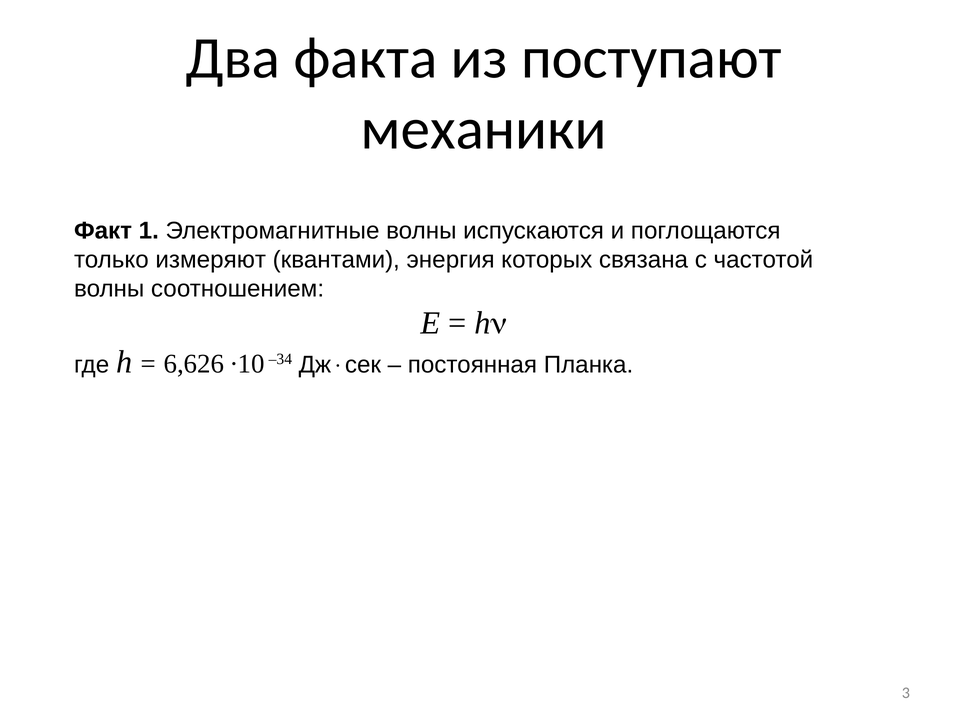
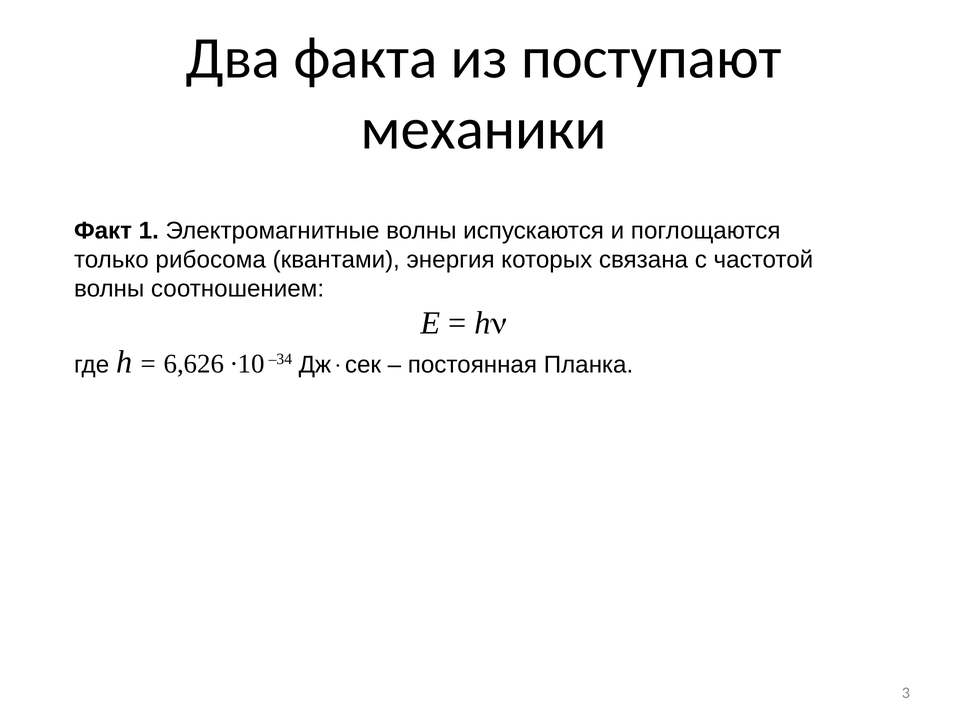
измеряют: измеряют -> рибосома
